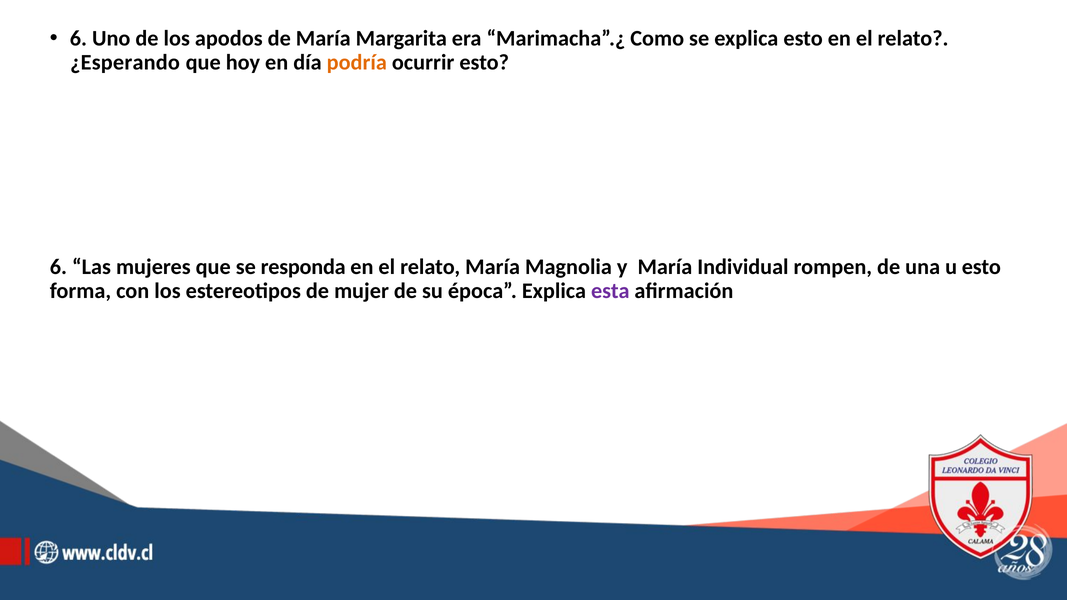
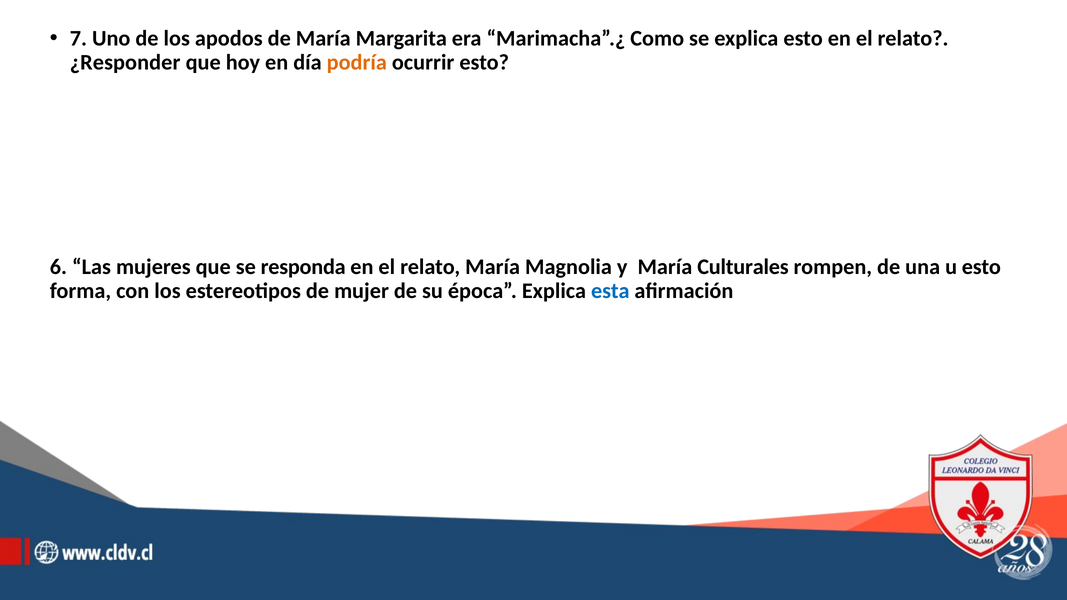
6 at (78, 39): 6 -> 7
¿Esperando: ¿Esperando -> ¿Responder
Individual: Individual -> Culturales
esta colour: purple -> blue
